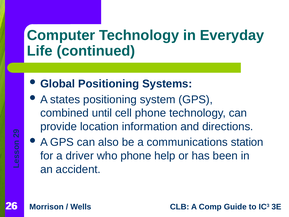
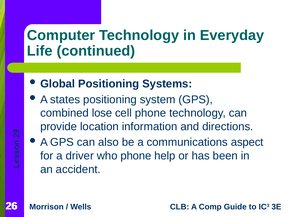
until: until -> lose
station: station -> aspect
